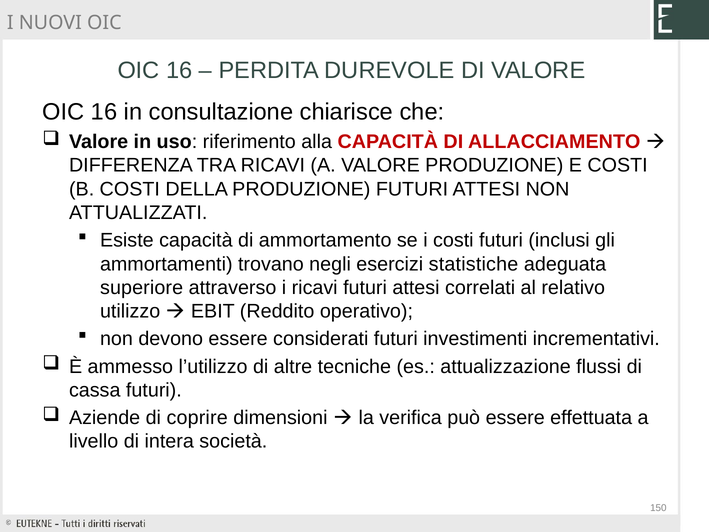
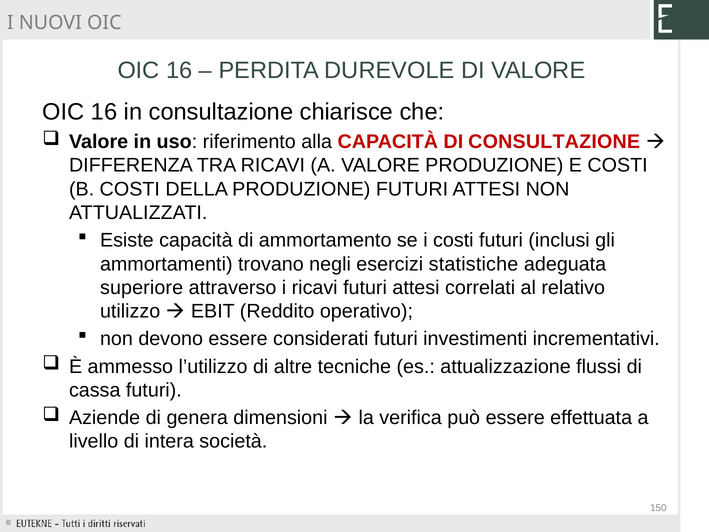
DI ALLACCIAMENTO: ALLACCIAMENTO -> CONSULTAZIONE
coprire: coprire -> genera
